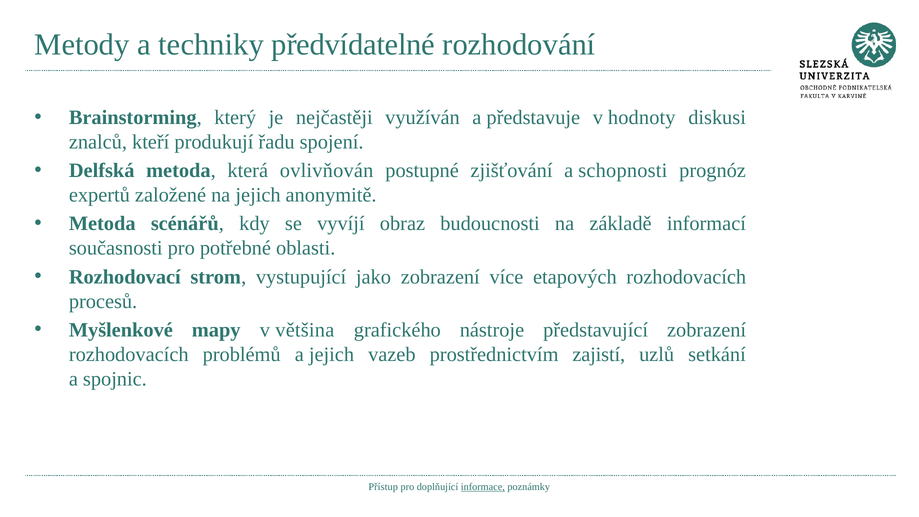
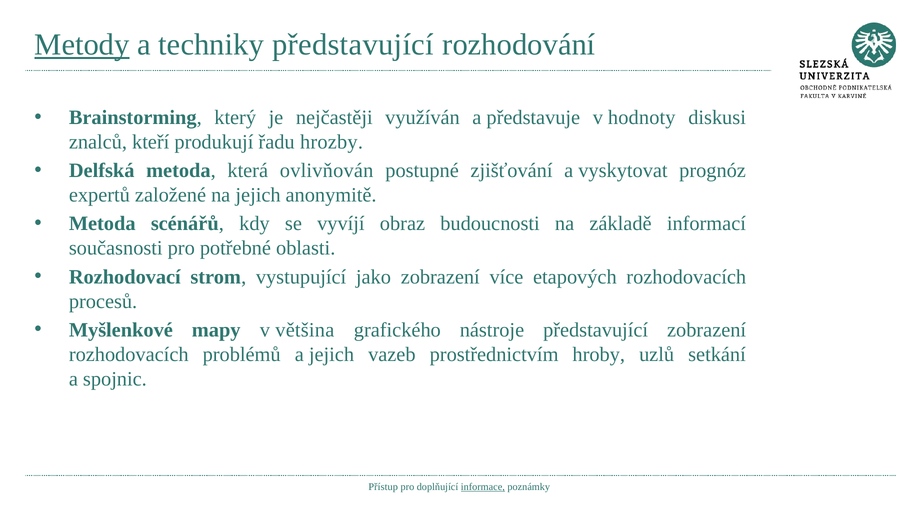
Metody underline: none -> present
techniky předvídatelné: předvídatelné -> představující
spojení: spojení -> hrozby
schopnosti: schopnosti -> vyskytovat
zajistí: zajistí -> hroby
